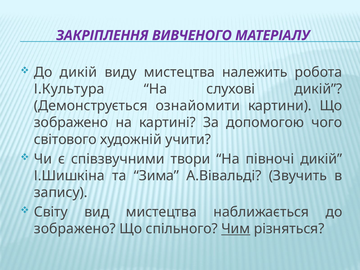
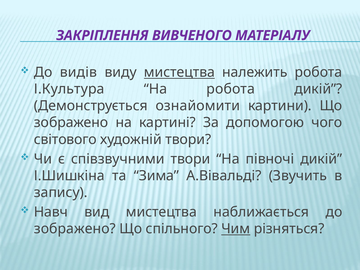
До дикій: дикій -> видів
мистецтва at (179, 72) underline: none -> present
На слухові: слухові -> робота
художній учити: учити -> твори
Світу: Світу -> Навч
